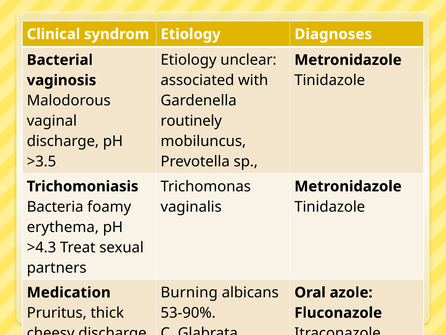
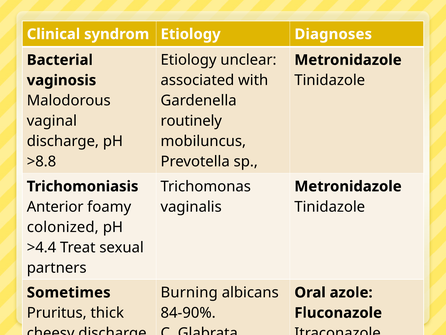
>3.5: >3.5 -> >8.8
Bacteria: Bacteria -> Anterior
erythema: erythema -> colonized
>4.3: >4.3 -> >4.4
Medication: Medication -> Sometimes
53-90%: 53-90% -> 84-90%
